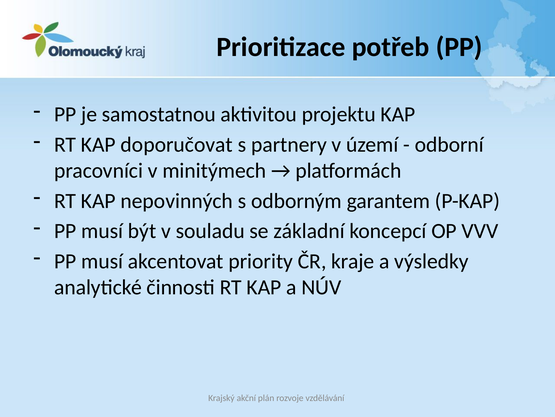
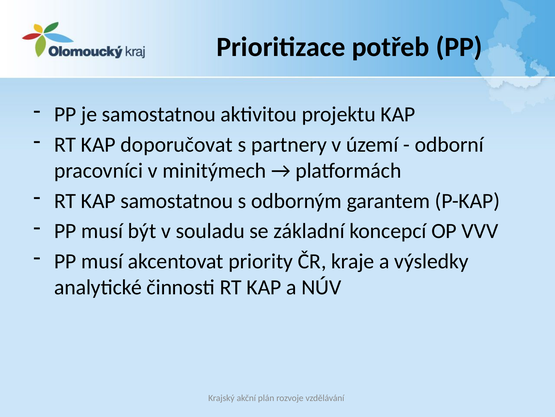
KAP nepovinných: nepovinných -> samostatnou
